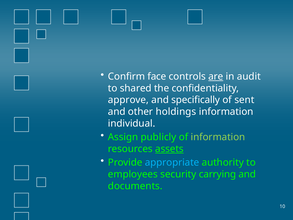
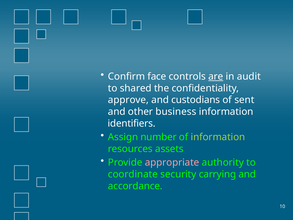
specifically: specifically -> custodians
holdings: holdings -> business
individual: individual -> identifiers
publicly: publicly -> number
assets underline: present -> none
appropriate colour: light blue -> pink
employees: employees -> coordinate
documents: documents -> accordance
